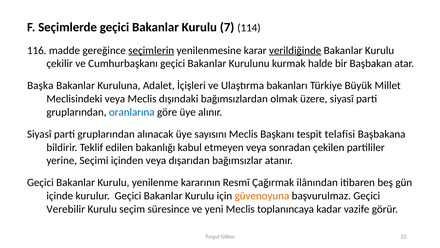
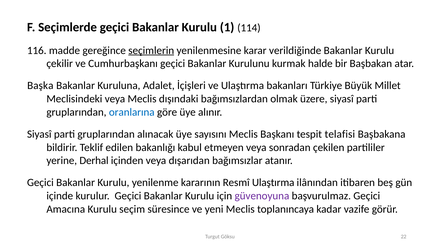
7: 7 -> 1
verildiğinde underline: present -> none
Seçimi: Seçimi -> Derhal
Resmî Çağırmak: Çağırmak -> Ulaştırma
güvenoyuna colour: orange -> purple
Verebilir: Verebilir -> Amacına
